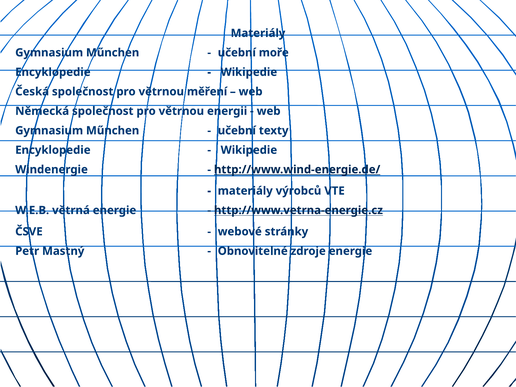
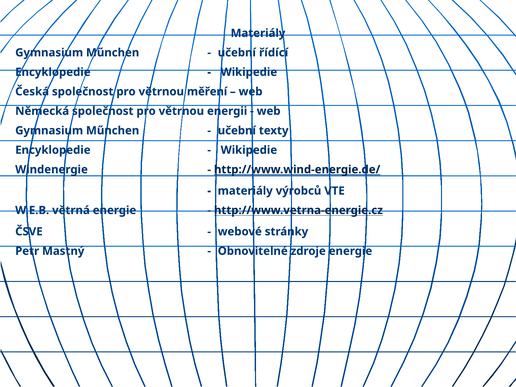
moře: moře -> řídící
